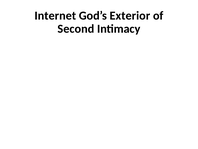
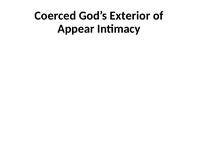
Internet: Internet -> Coerced
Second: Second -> Appear
